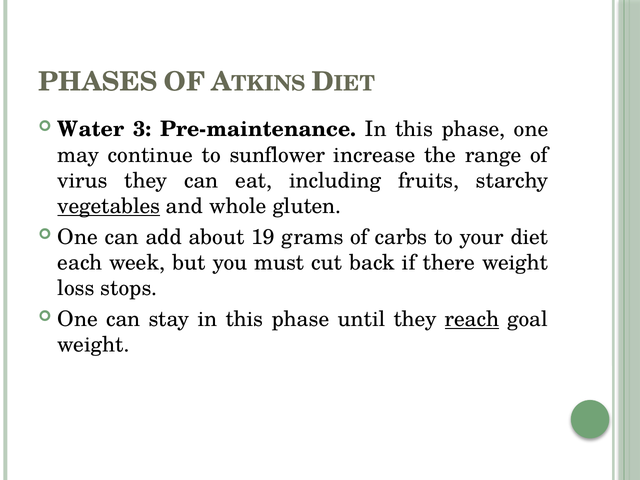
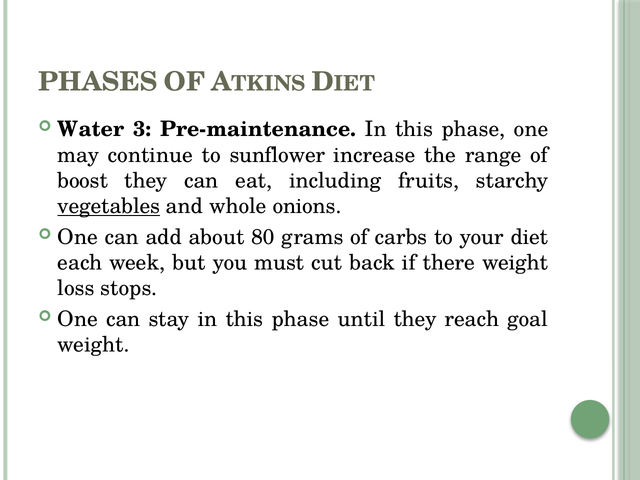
virus: virus -> boost
gluten: gluten -> onions
19: 19 -> 80
reach underline: present -> none
